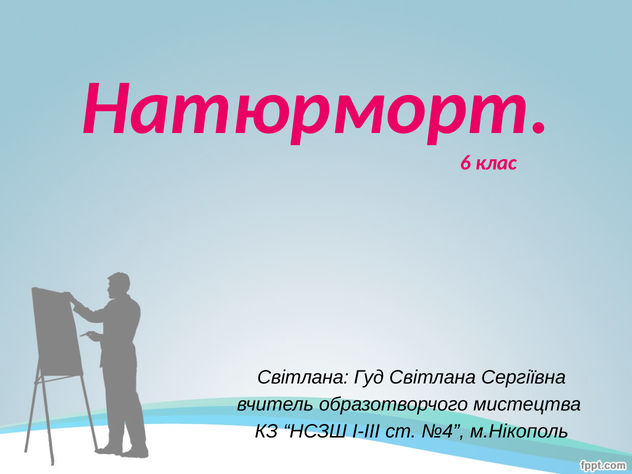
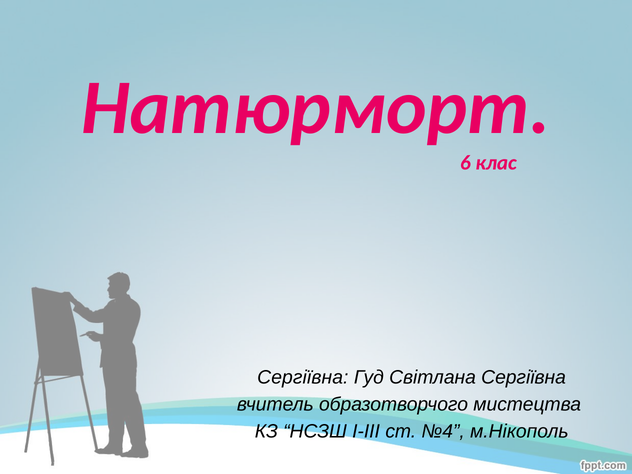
Світлана at (303, 378): Світлана -> Сергіївна
